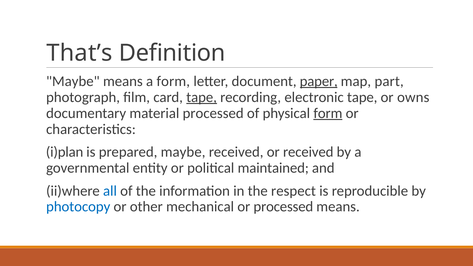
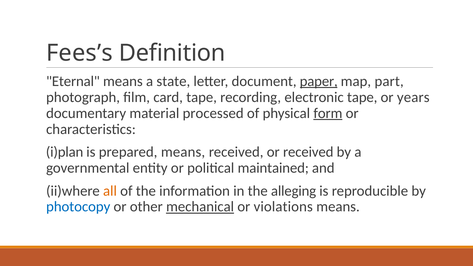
That’s: That’s -> Fees’s
Maybe at (73, 81): Maybe -> Eternal
a form: form -> state
tape at (202, 97) underline: present -> none
owns: owns -> years
prepared maybe: maybe -> means
all colour: blue -> orange
respect: respect -> alleging
mechanical underline: none -> present
or processed: processed -> violations
